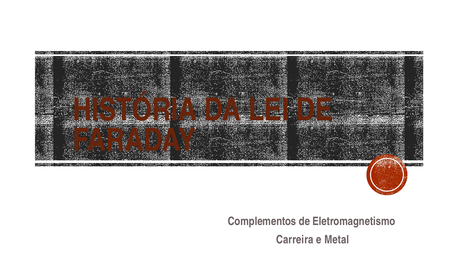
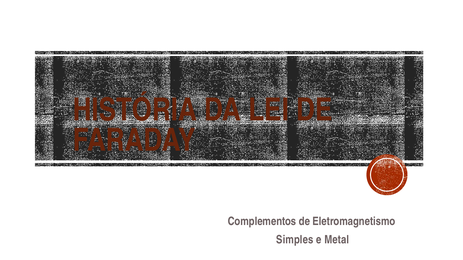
Carreira: Carreira -> Simples
